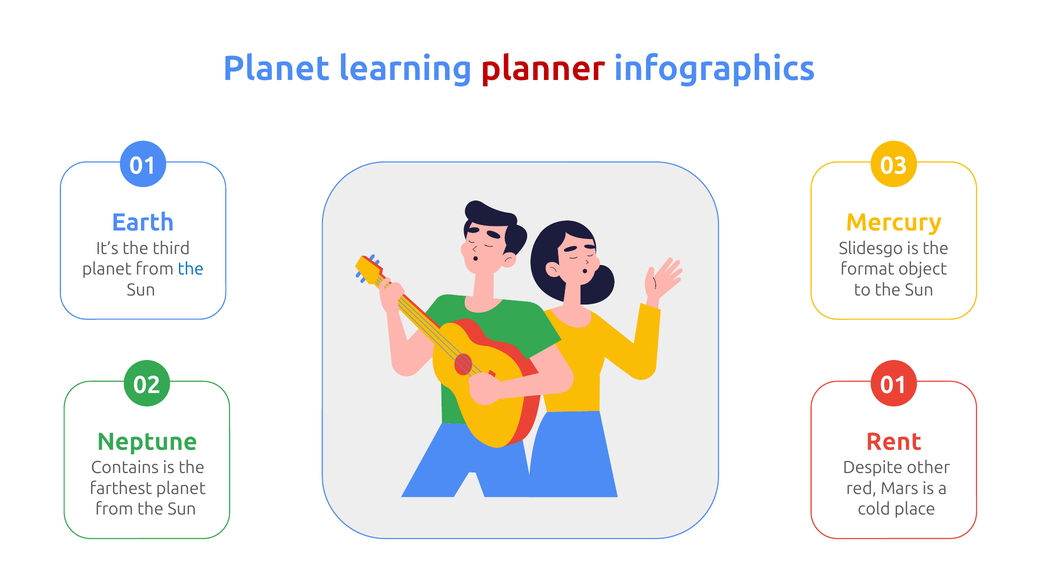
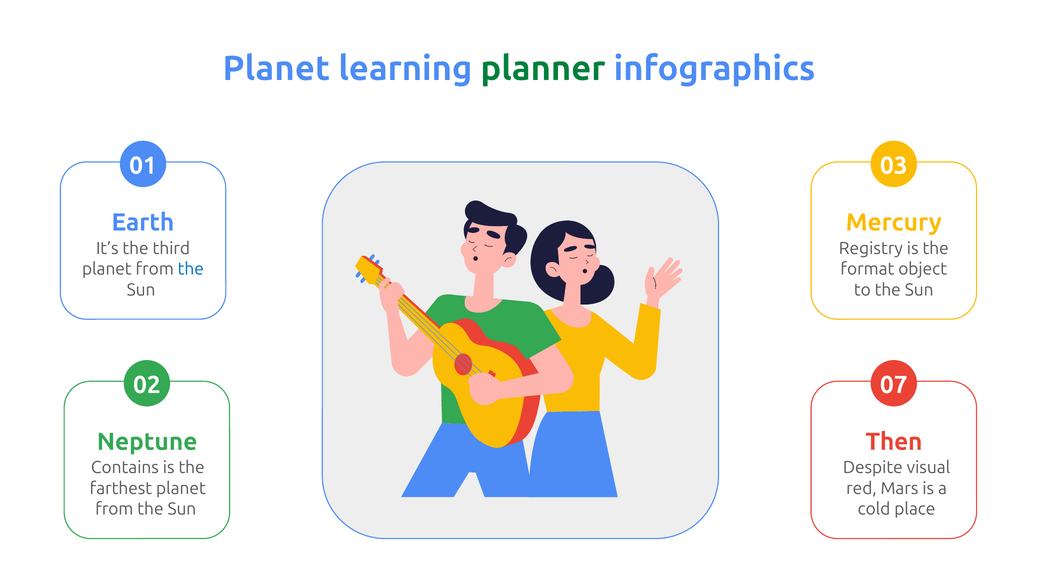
planner colour: red -> green
Slidesgo: Slidesgo -> Registry
02 01: 01 -> 07
Rent: Rent -> Then
other: other -> visual
